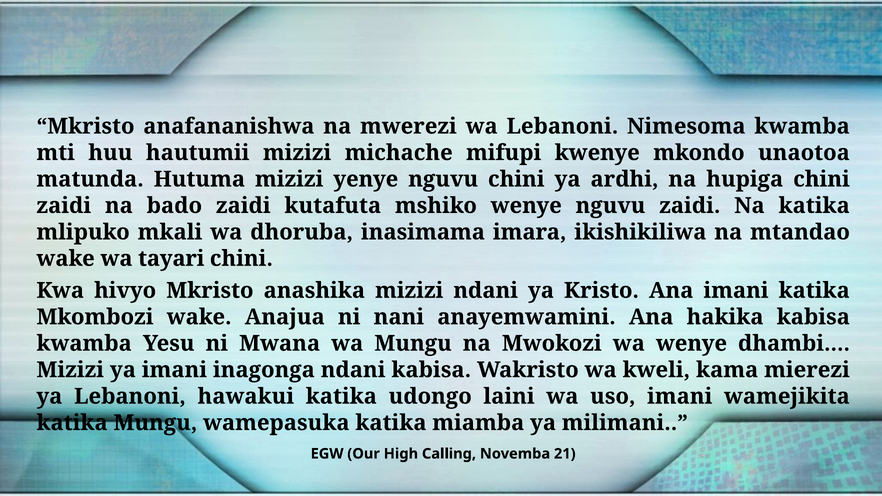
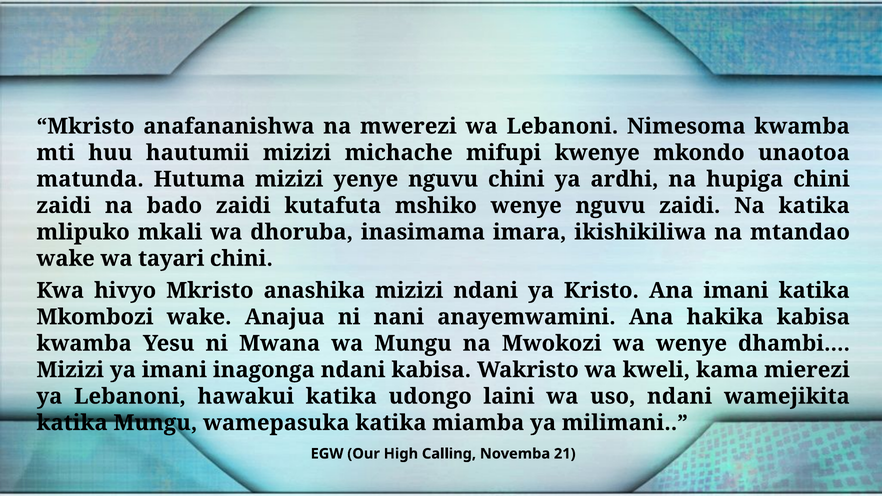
uso imani: imani -> ndani
